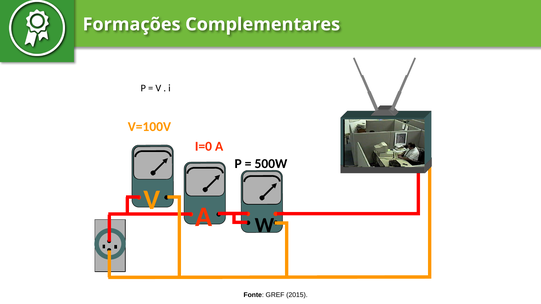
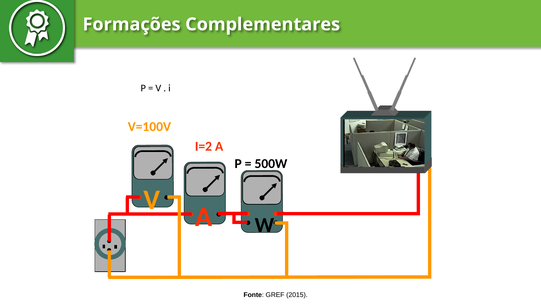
I=0: I=0 -> I=2
